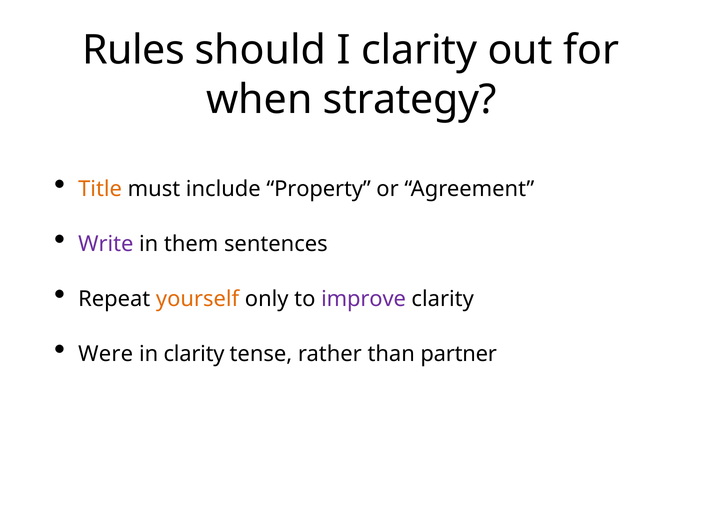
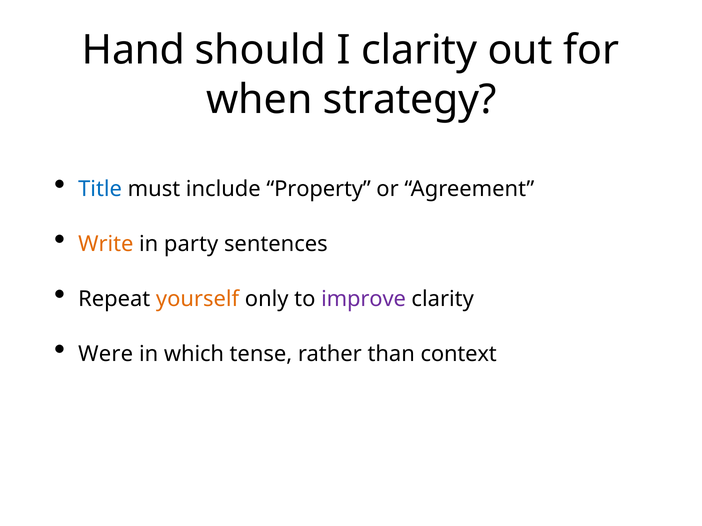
Rules: Rules -> Hand
Title colour: orange -> blue
Write colour: purple -> orange
them: them -> party
in clarity: clarity -> which
partner: partner -> context
